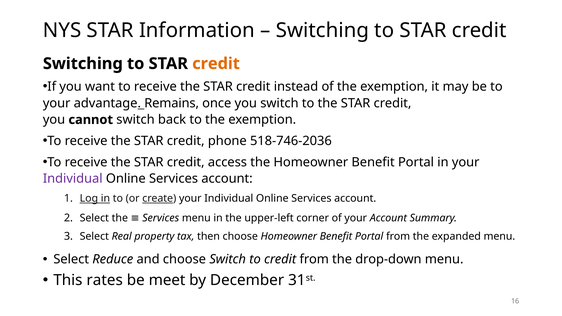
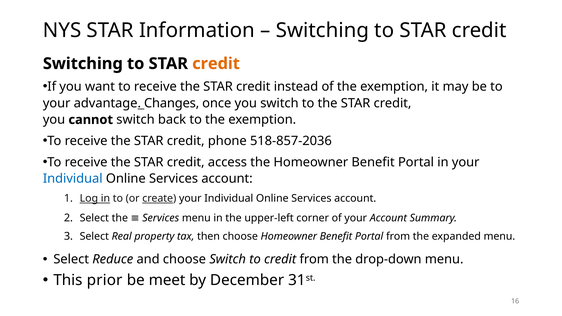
Remains: Remains -> Changes
518-746-2036: 518-746-2036 -> 518-857-2036
Individual at (73, 179) colour: purple -> blue
rates: rates -> prior
